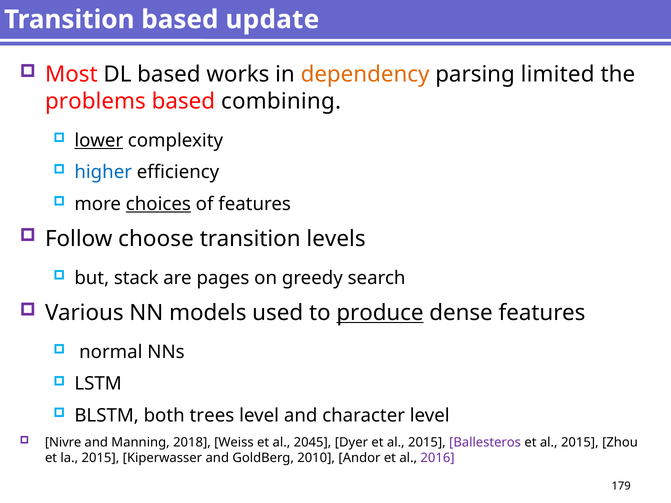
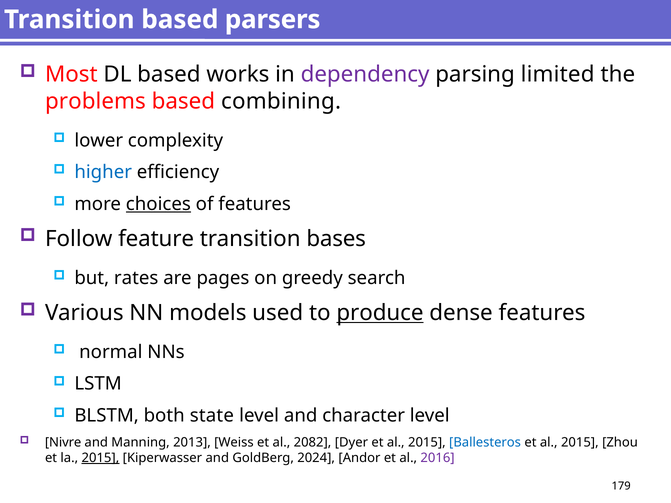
update: update -> parsers
dependency colour: orange -> purple
lower underline: present -> none
choose: choose -> feature
levels: levels -> bases
stack: stack -> rates
trees: trees -> state
2018: 2018 -> 2013
2045: 2045 -> 2082
Ballesteros colour: purple -> blue
2015 at (100, 458) underline: none -> present
2010: 2010 -> 2024
